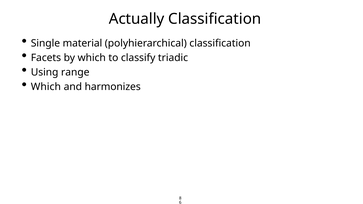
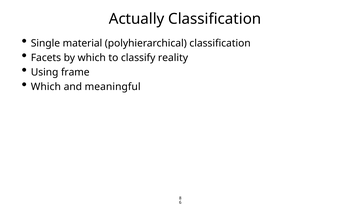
triadic: triadic -> reality
range: range -> frame
harmonizes: harmonizes -> meaningful
